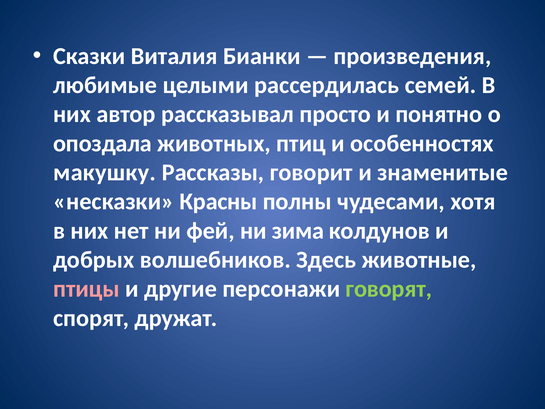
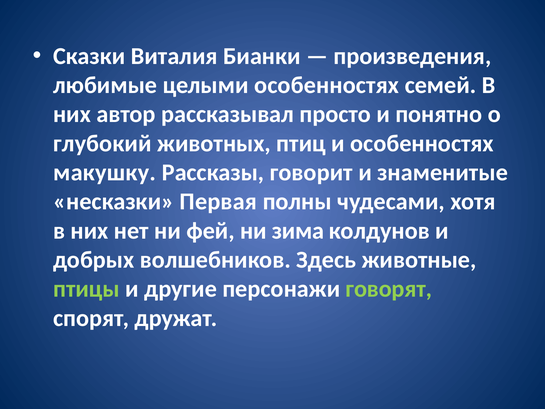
целыми рассердилась: рассердилась -> особенностях
опоздала: опоздала -> глубокий
Красны: Красны -> Первая
птицы colour: pink -> light green
